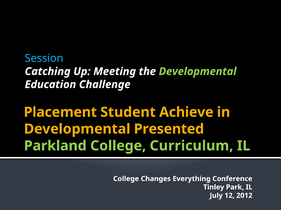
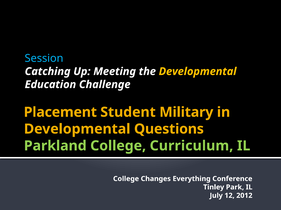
Developmental at (198, 72) colour: light green -> yellow
Achieve: Achieve -> Military
Presented: Presented -> Questions
